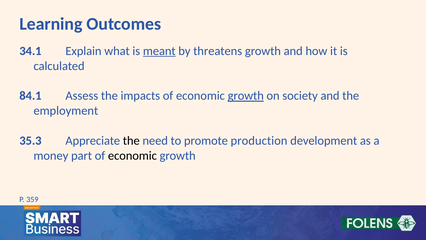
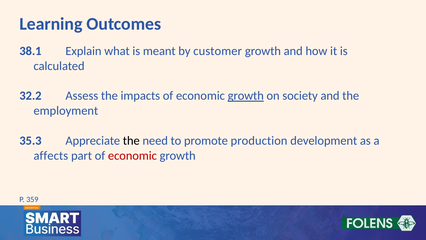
34.1: 34.1 -> 38.1
meant underline: present -> none
threatens: threatens -> customer
84.1: 84.1 -> 32.2
money: money -> affects
economic at (132, 155) colour: black -> red
